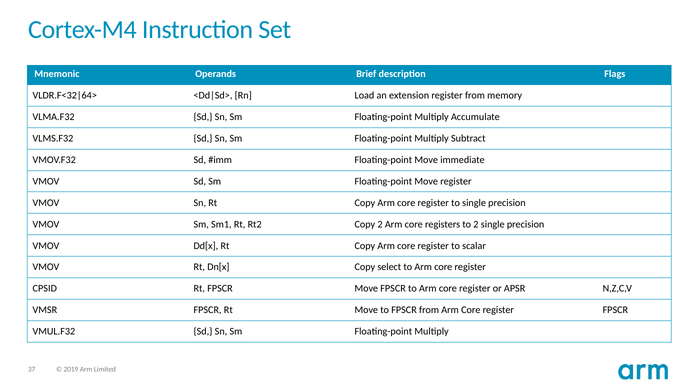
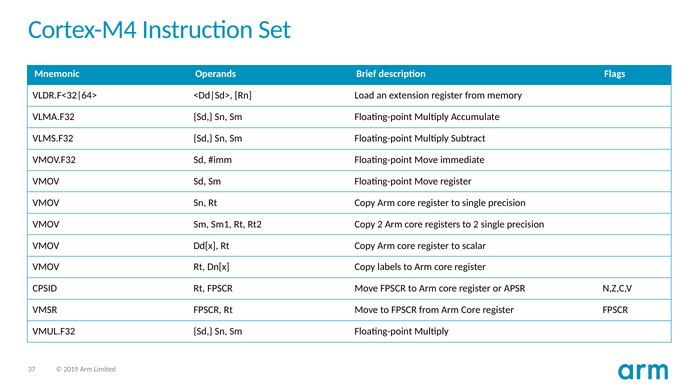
select: select -> labels
